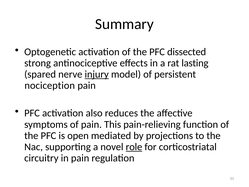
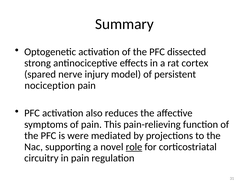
lasting: lasting -> cortex
injury underline: present -> none
open: open -> were
